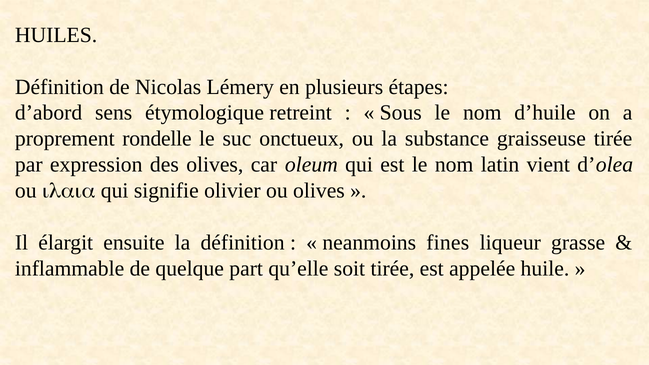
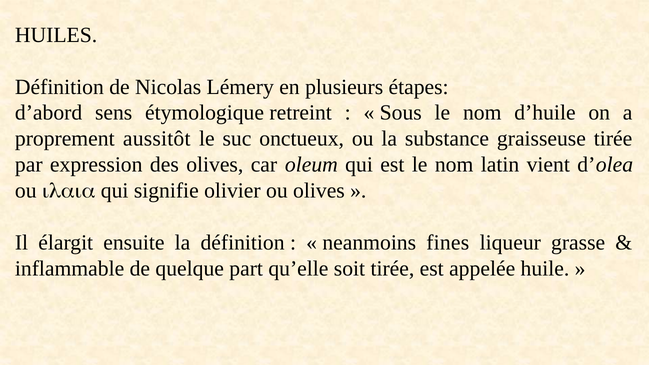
rondelle: rondelle -> aussitôt
